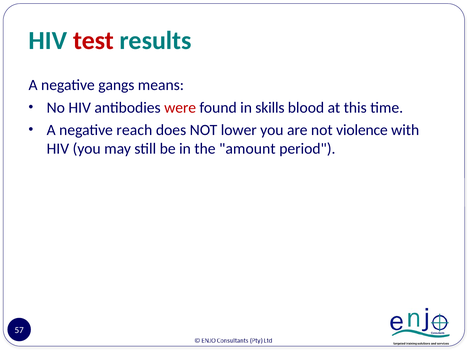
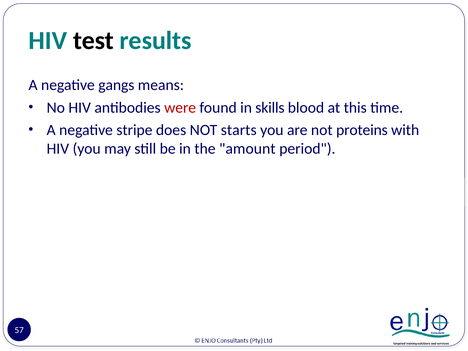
test colour: red -> black
reach: reach -> stripe
lower: lower -> starts
violence: violence -> proteins
